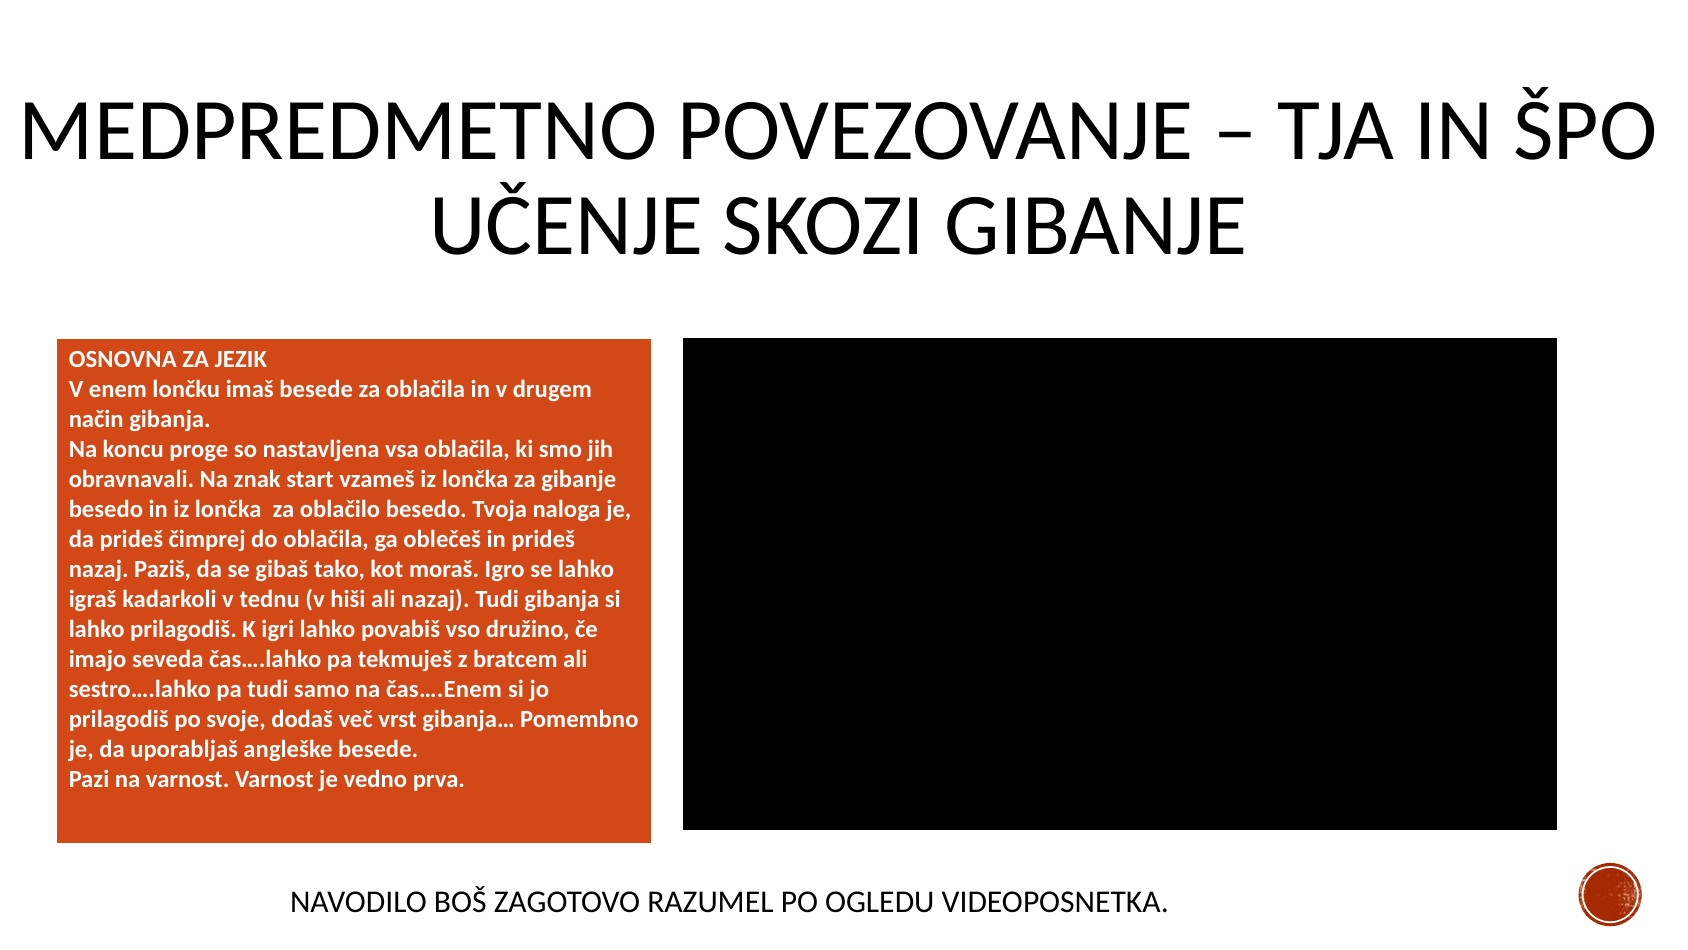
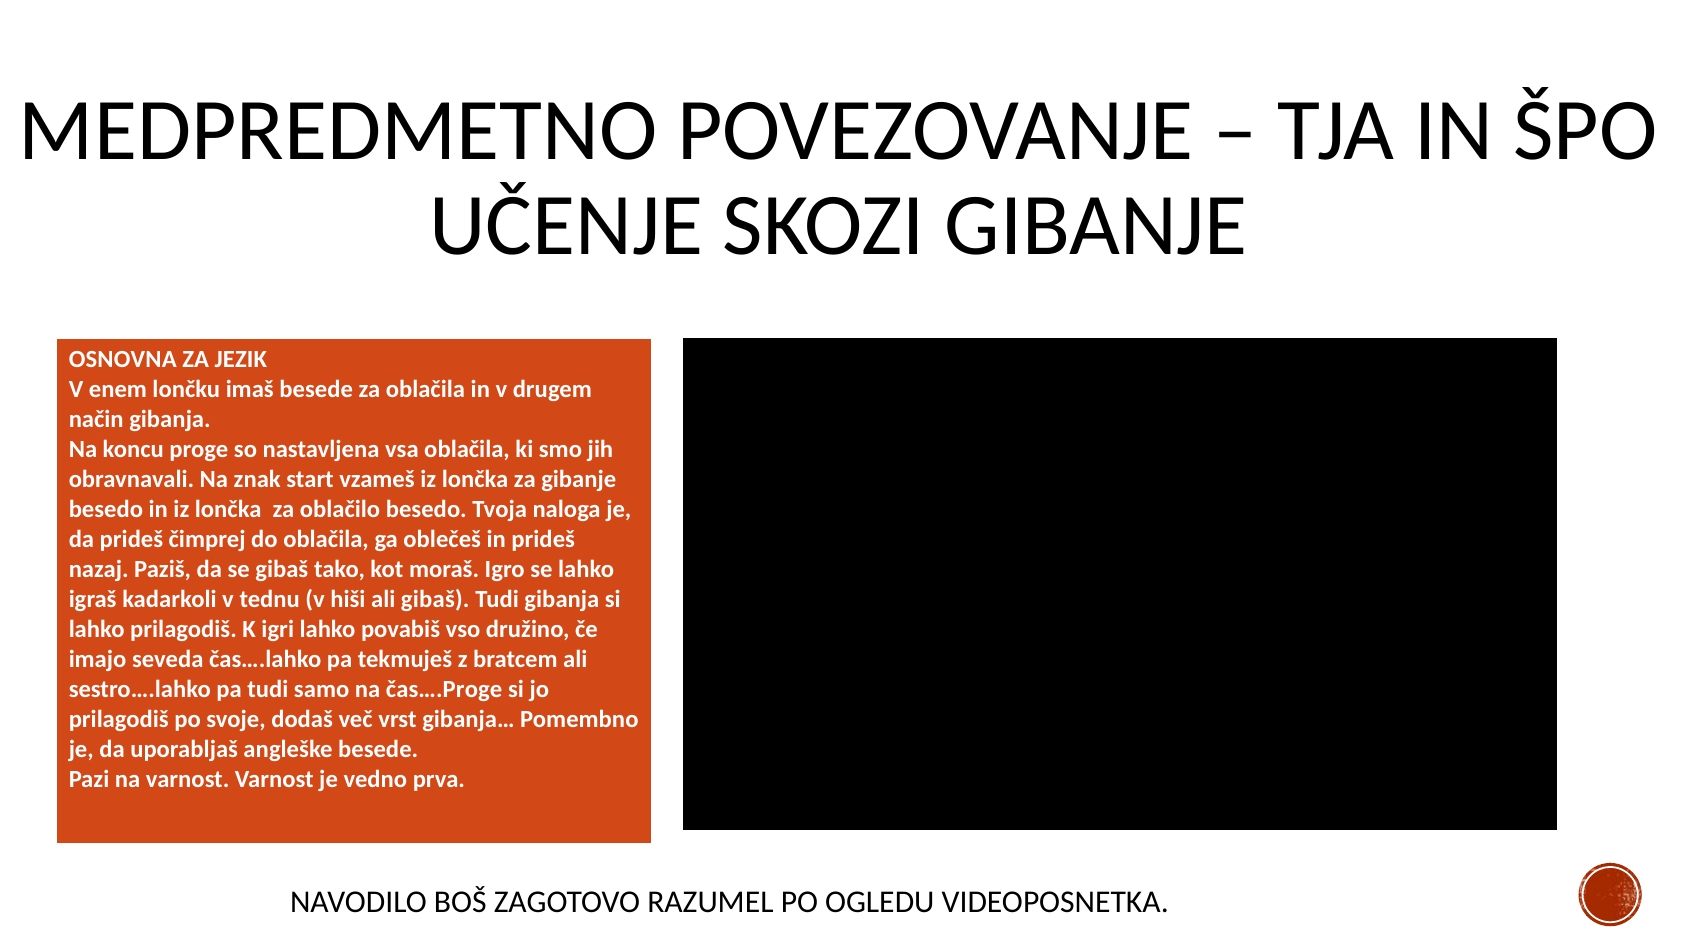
ali nazaj: nazaj -> gibaš
čas….Enem: čas….Enem -> čas….Proge
